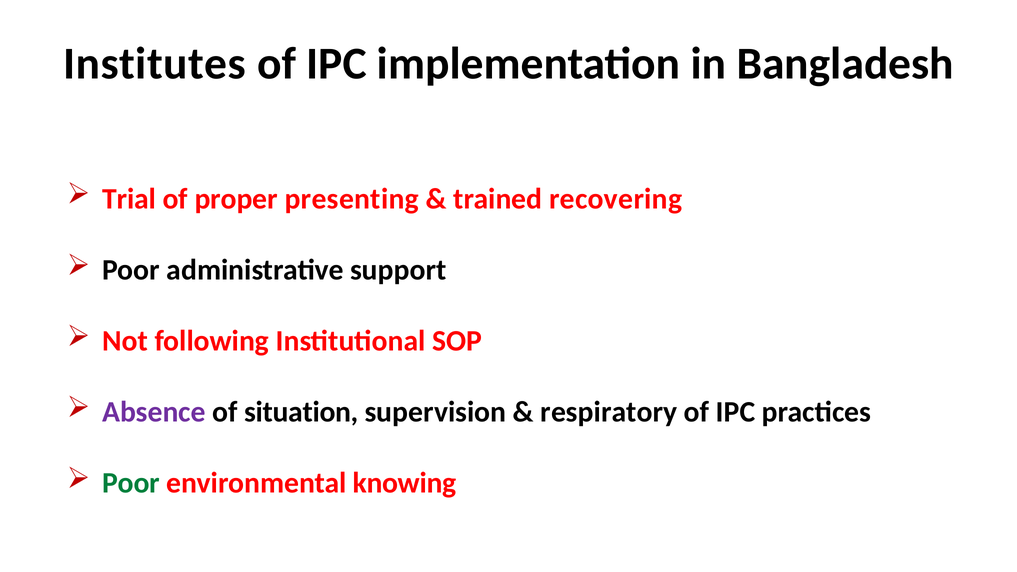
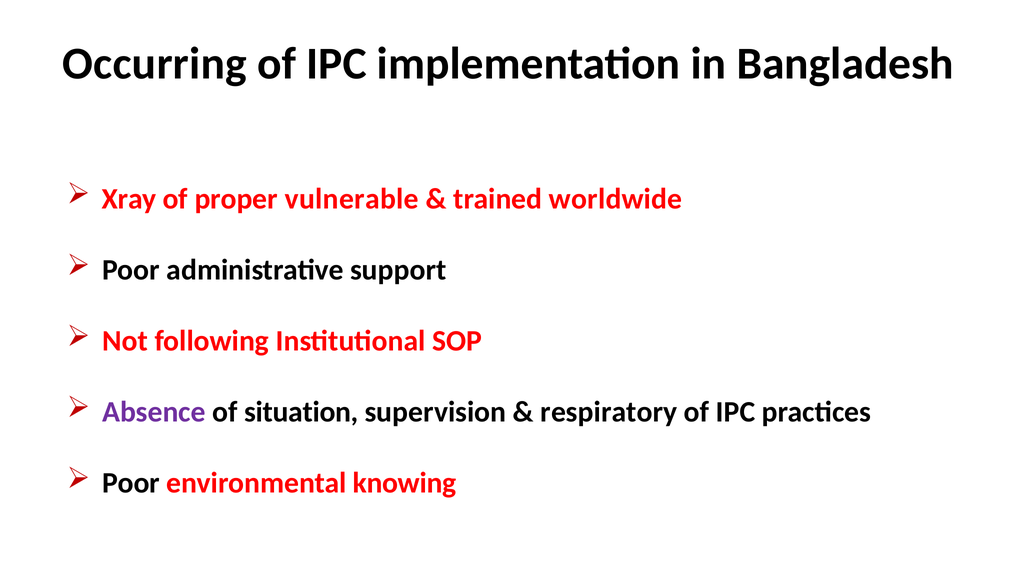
Institutes: Institutes -> Occurring
Trial: Trial -> Xray
presenting: presenting -> vulnerable
recovering: recovering -> worldwide
Poor at (131, 483) colour: green -> black
